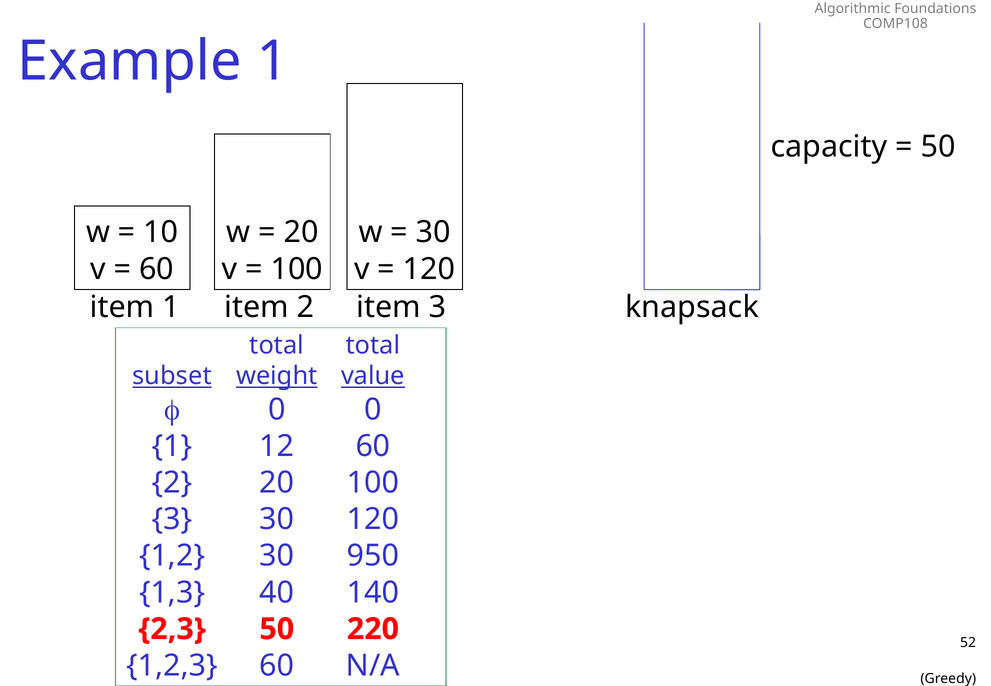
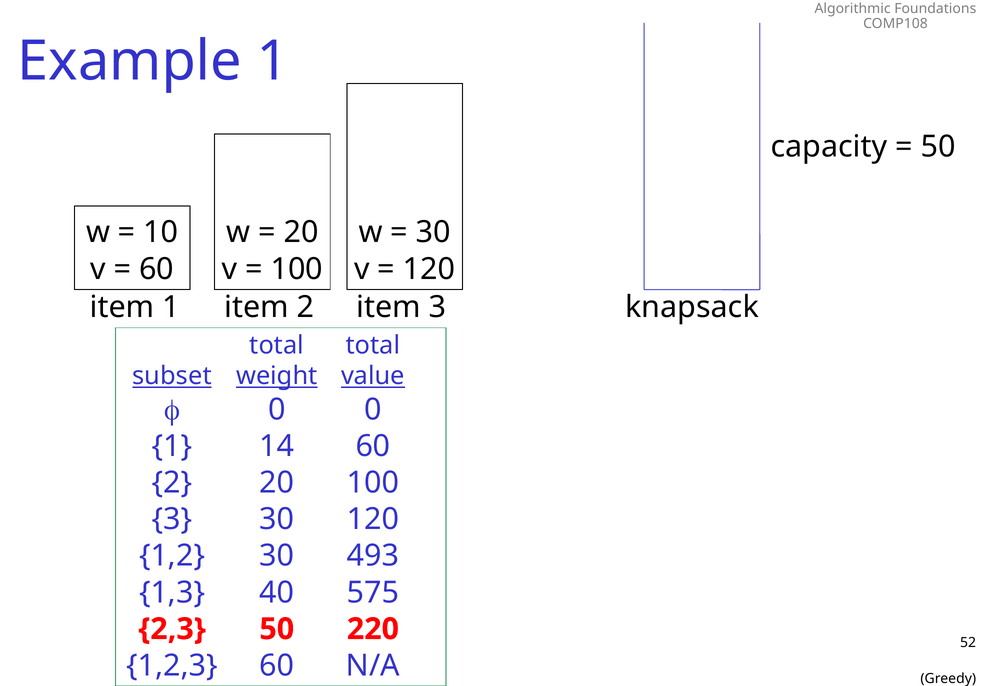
12: 12 -> 14
950: 950 -> 493
140: 140 -> 575
